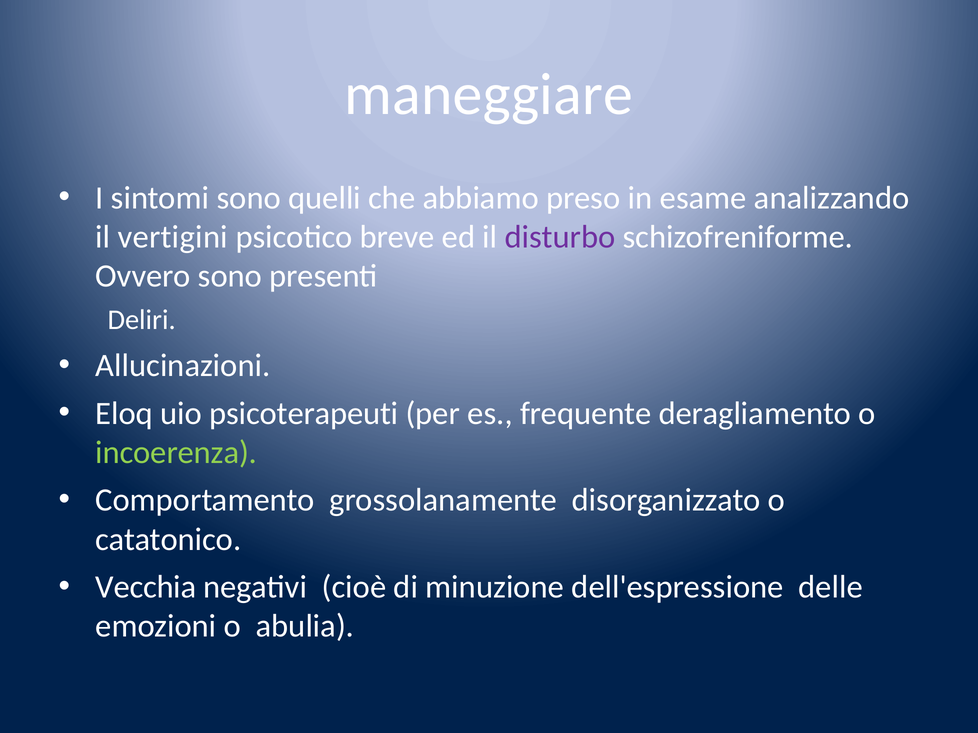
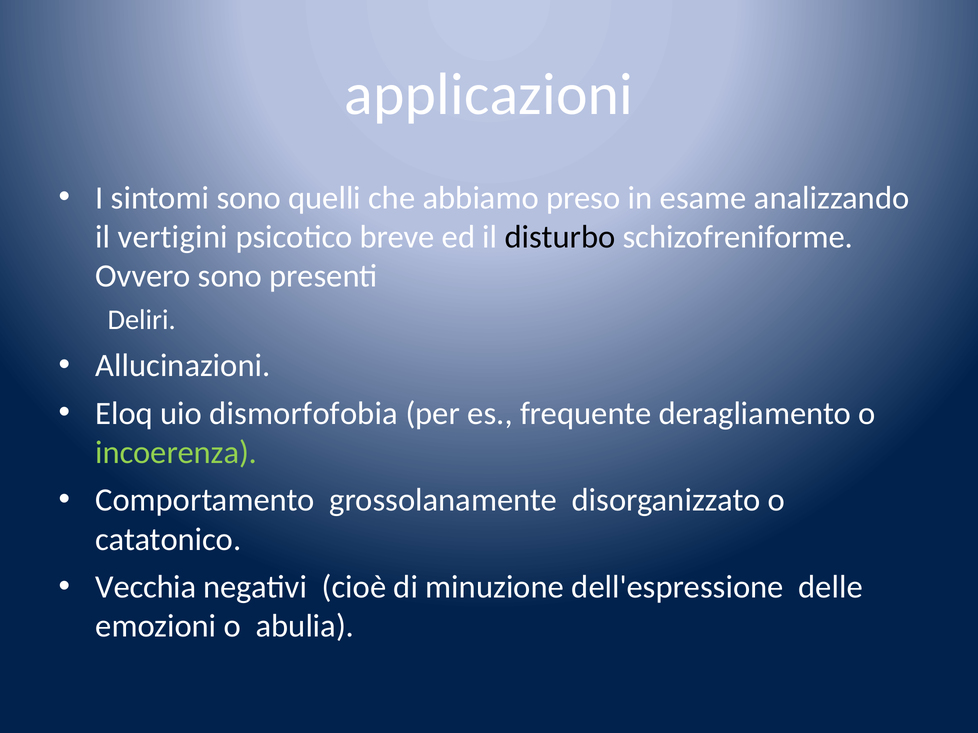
maneggiare: maneggiare -> applicazioni
disturbo colour: purple -> black
psicoterapeuti: psicoterapeuti -> dismorfofobia
